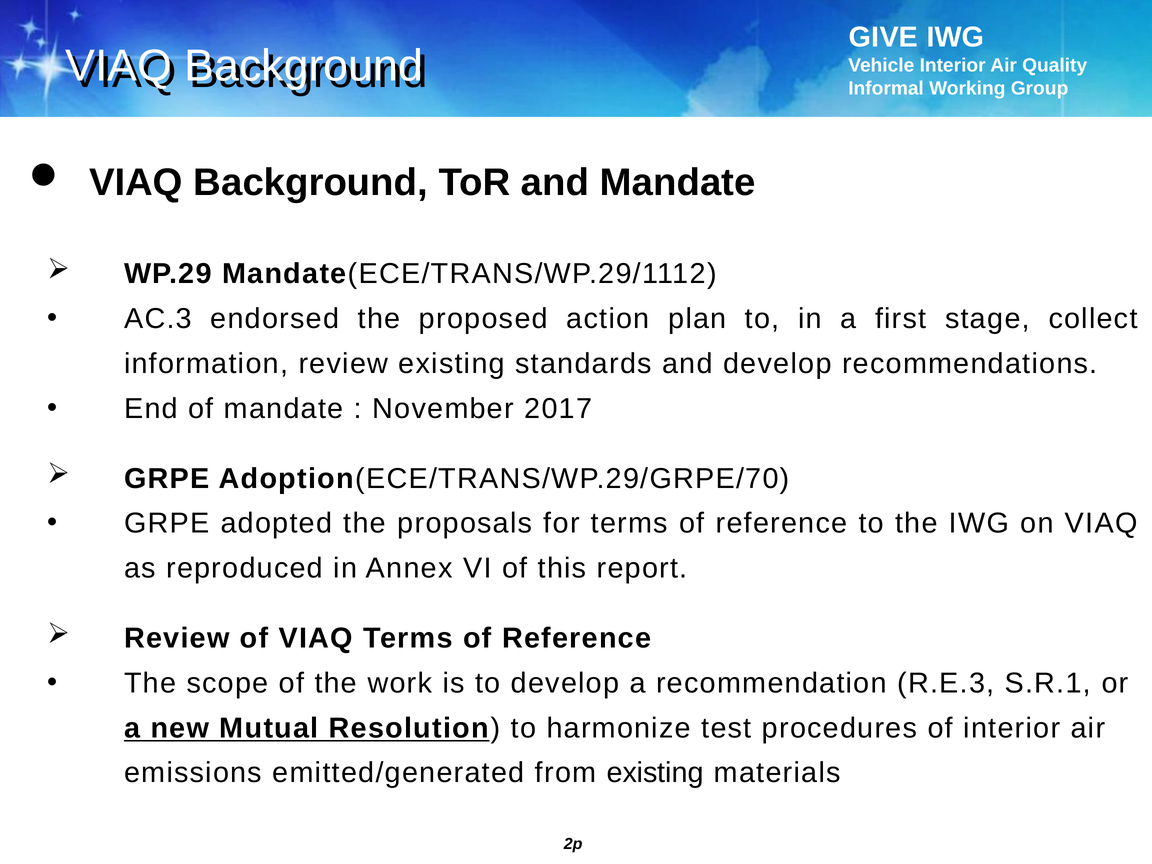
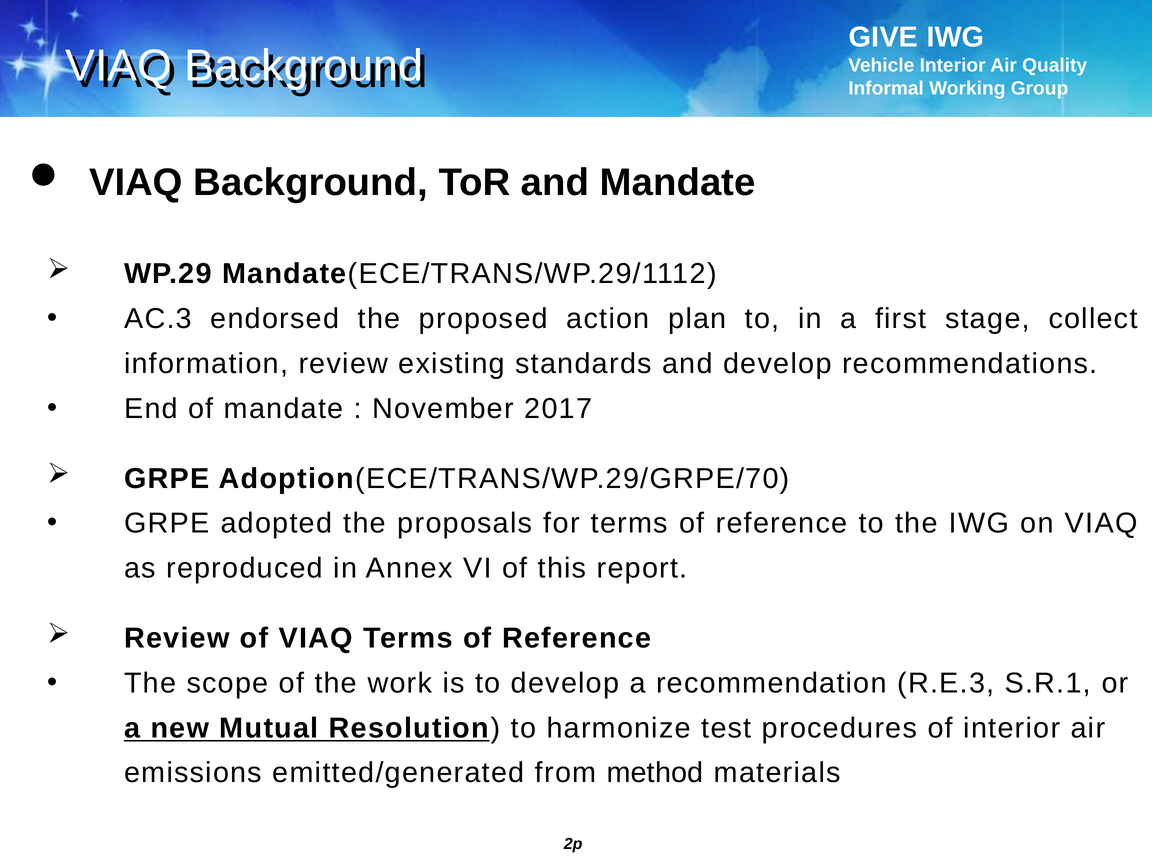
from existing: existing -> method
